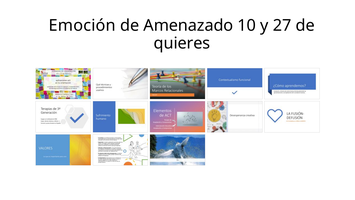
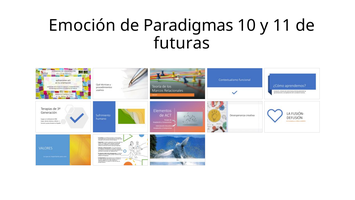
Amenazado: Amenazado -> Paradigmas
27: 27 -> 11
quieres: quieres -> futuras
